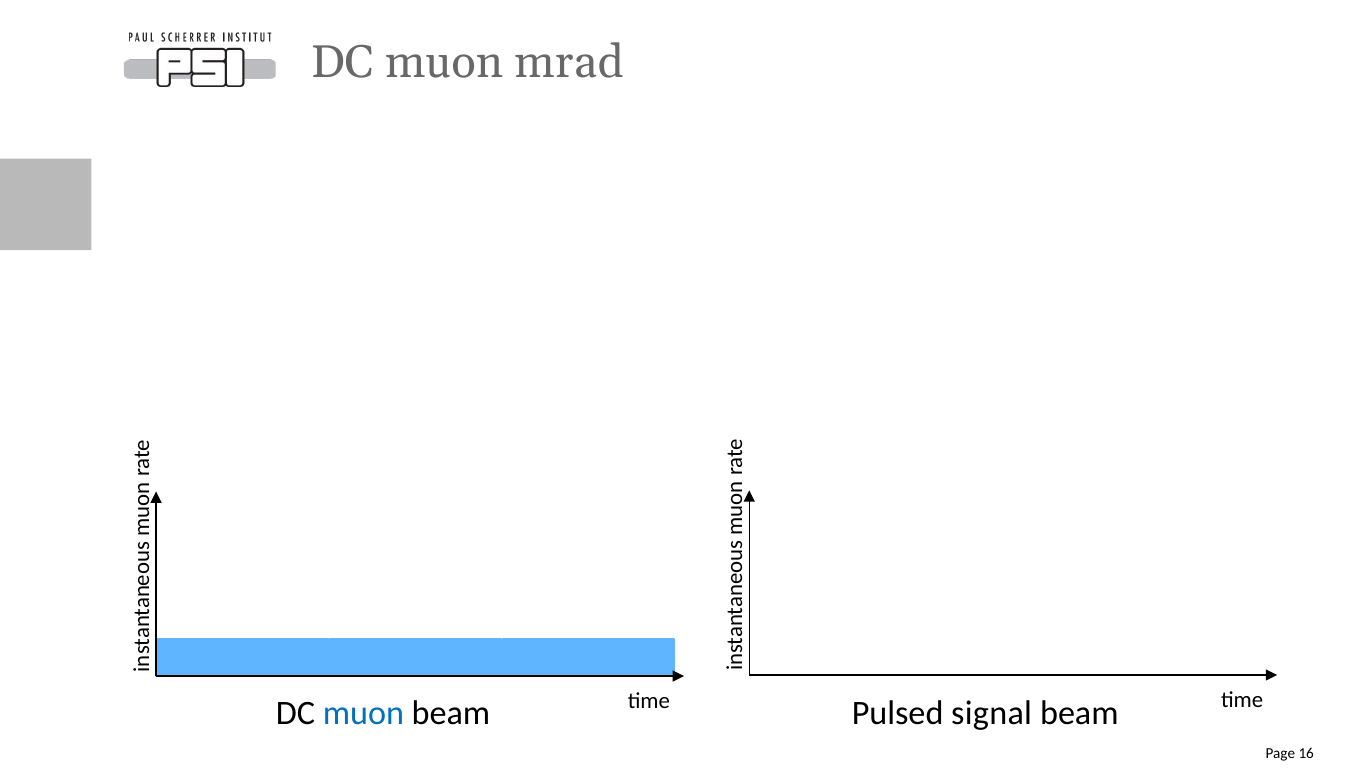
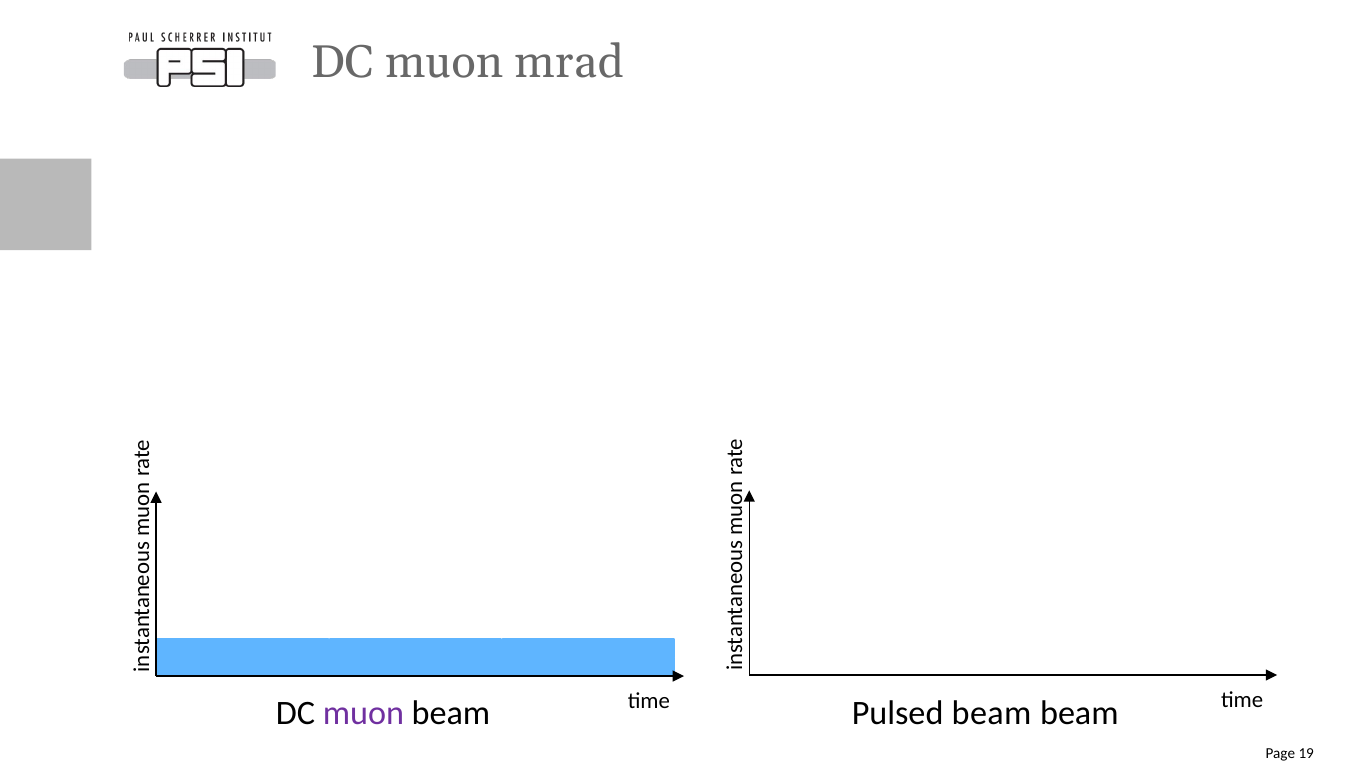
muon at (363, 713) colour: blue -> purple
Pulsed signal: signal -> beam
16: 16 -> 19
